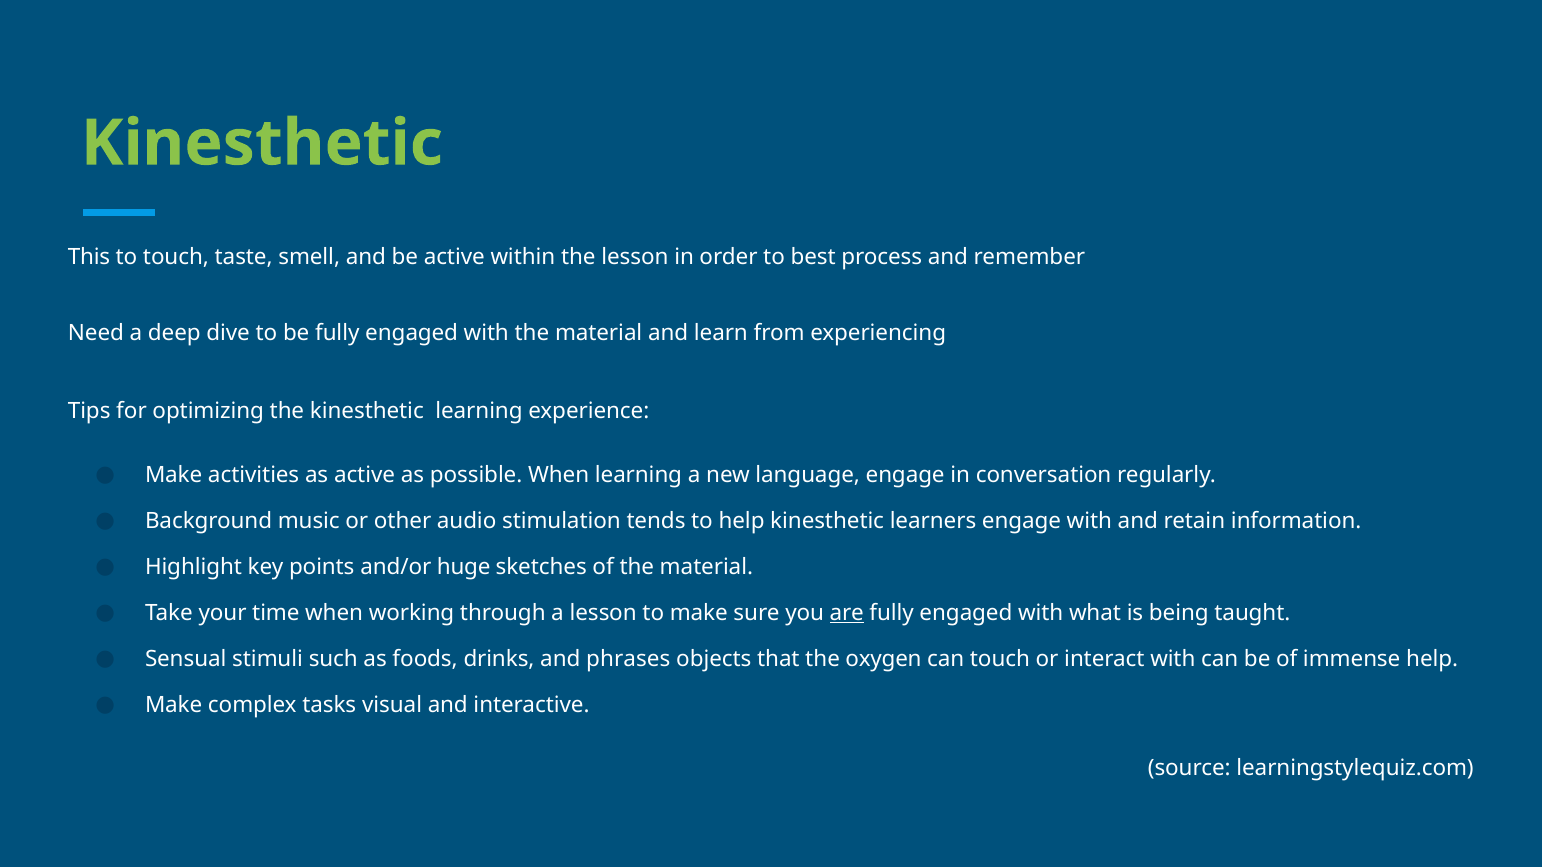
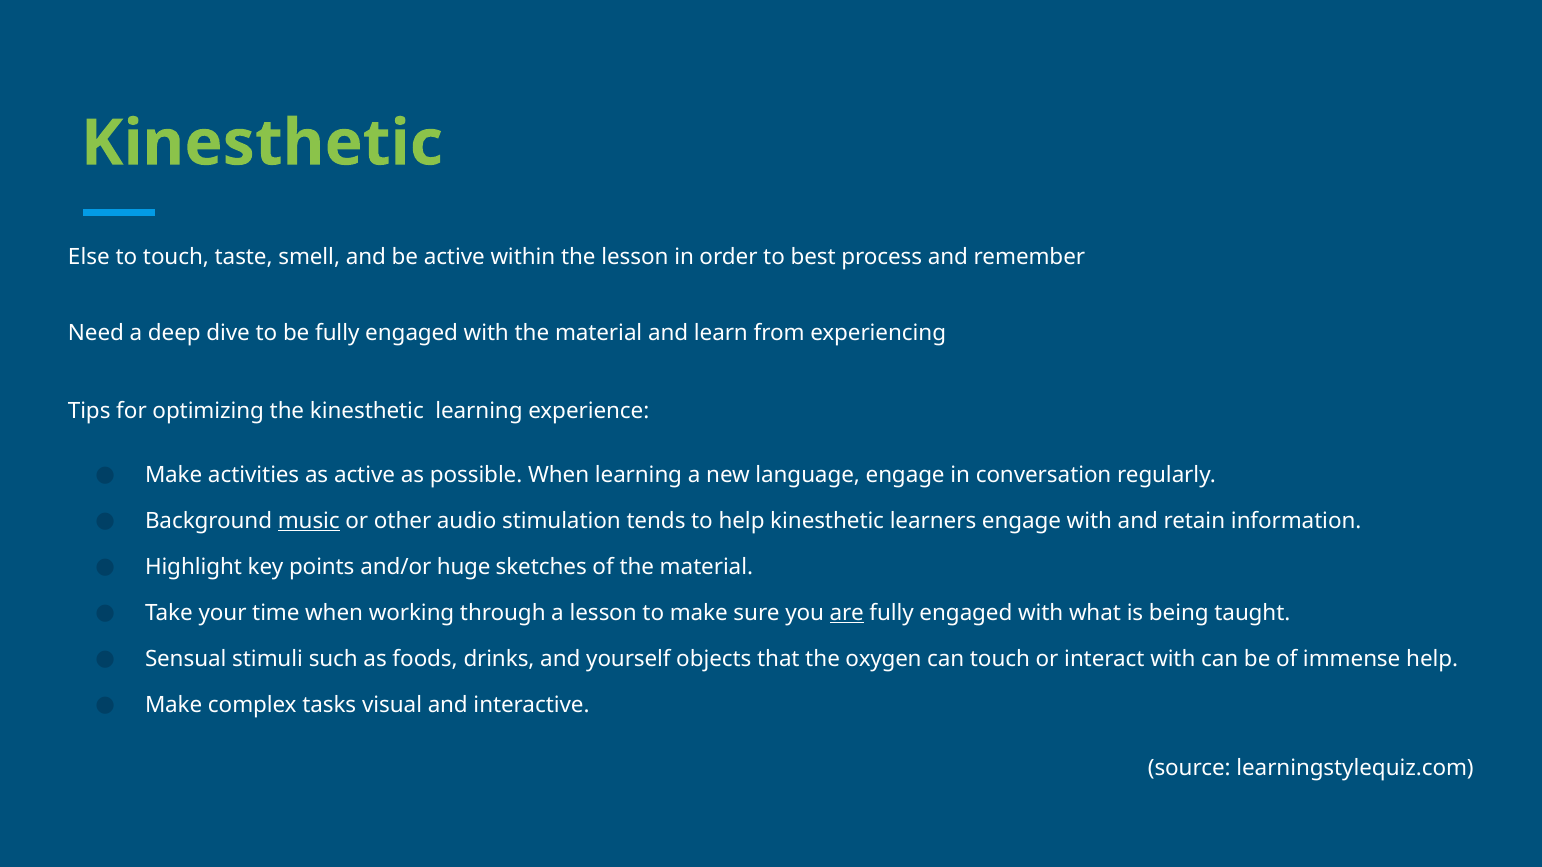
This: This -> Else
music underline: none -> present
phrases: phrases -> yourself
